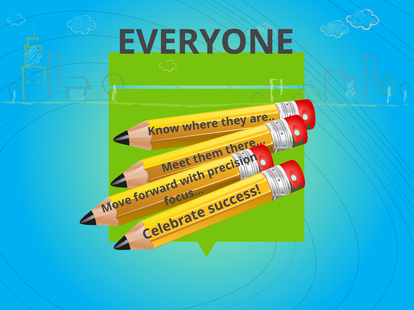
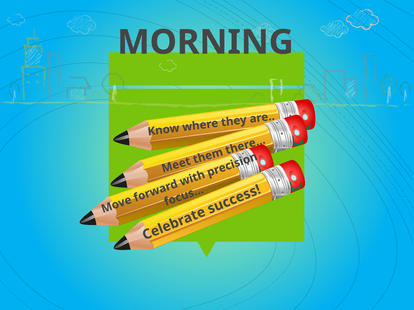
EVERYONE: EVERYONE -> MORNING
